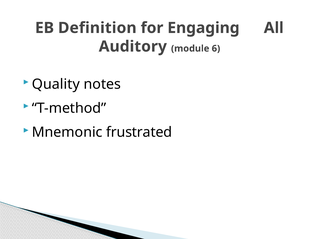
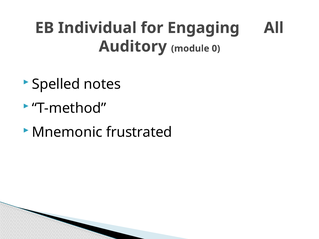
Definition: Definition -> Individual
6: 6 -> 0
Quality: Quality -> Spelled
